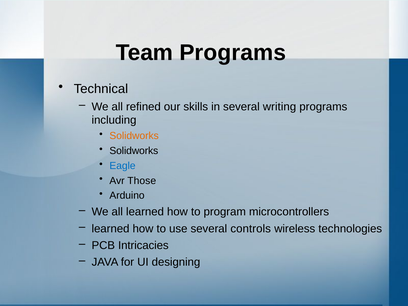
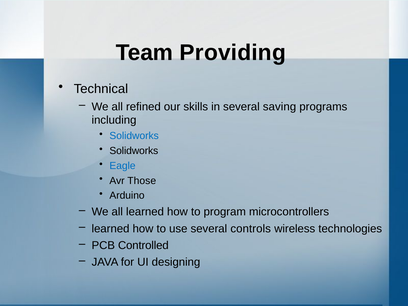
Team Programs: Programs -> Providing
writing: writing -> saving
Solidworks at (134, 136) colour: orange -> blue
Intricacies: Intricacies -> Controlled
